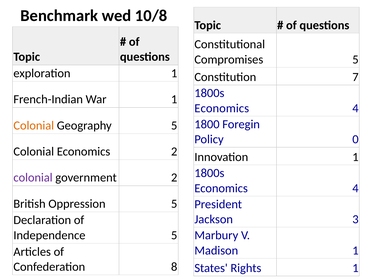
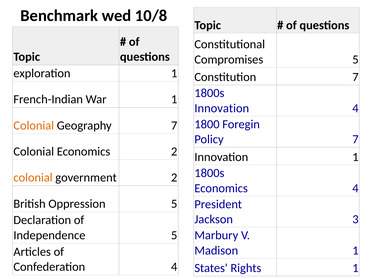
Economics at (222, 108): Economics -> Innovation
Geography 5: 5 -> 7
Policy 0: 0 -> 7
colonial at (33, 178) colour: purple -> orange
Confederation 8: 8 -> 4
